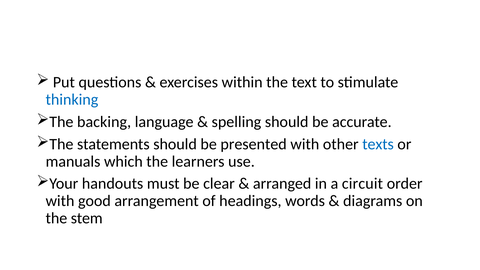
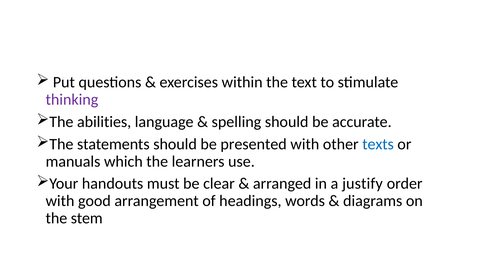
thinking colour: blue -> purple
backing: backing -> abilities
circuit: circuit -> justify
